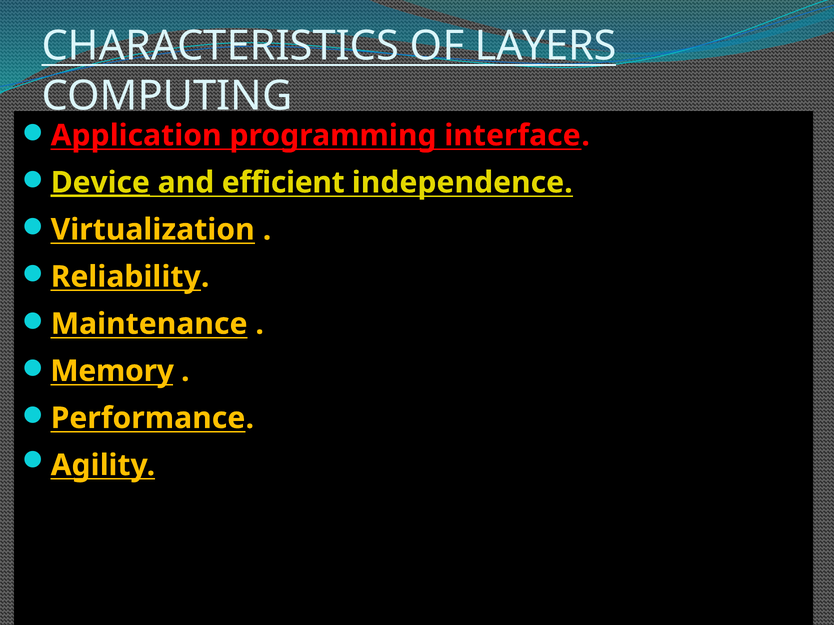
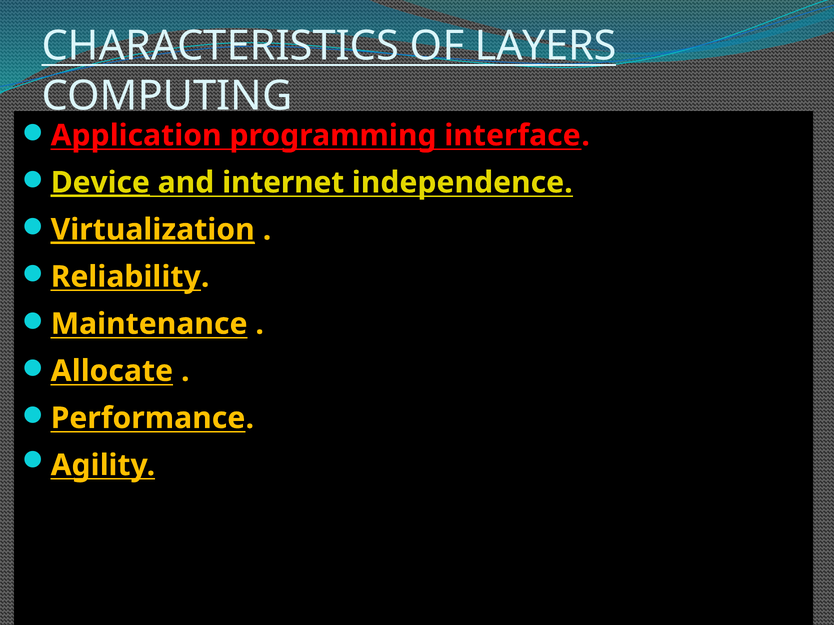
efficient: efficient -> internet
Virtualization underline: none -> present
Memory: Memory -> Allocate
